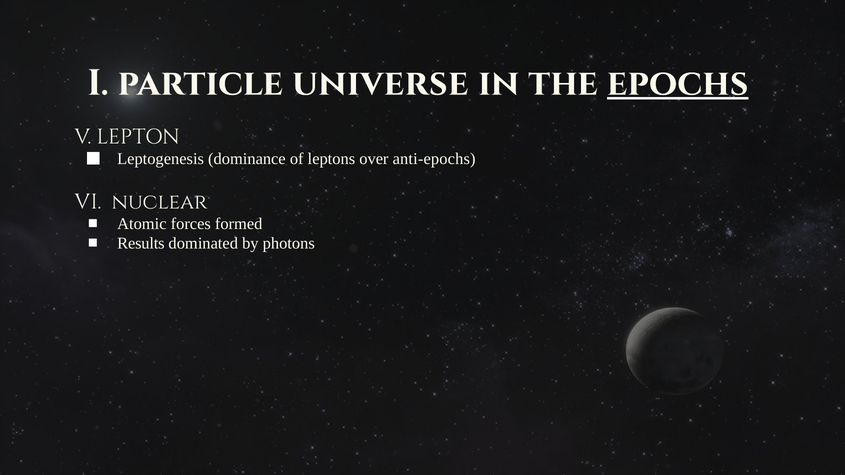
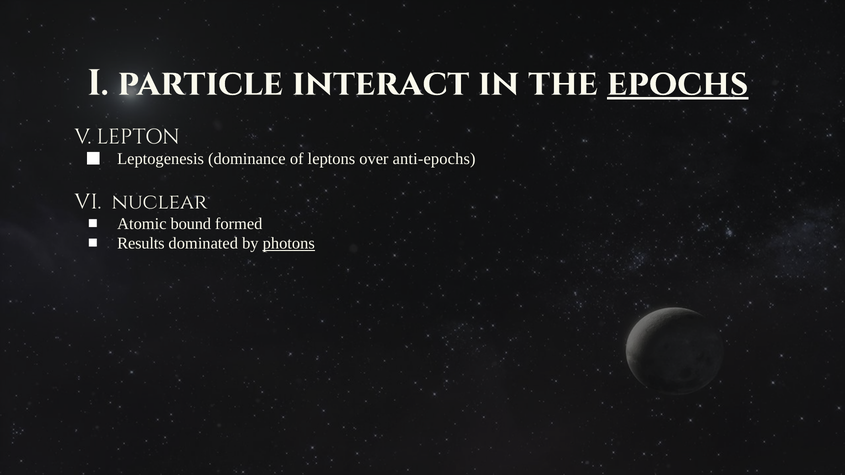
universe: universe -> interact
forces: forces -> bound
photons underline: none -> present
